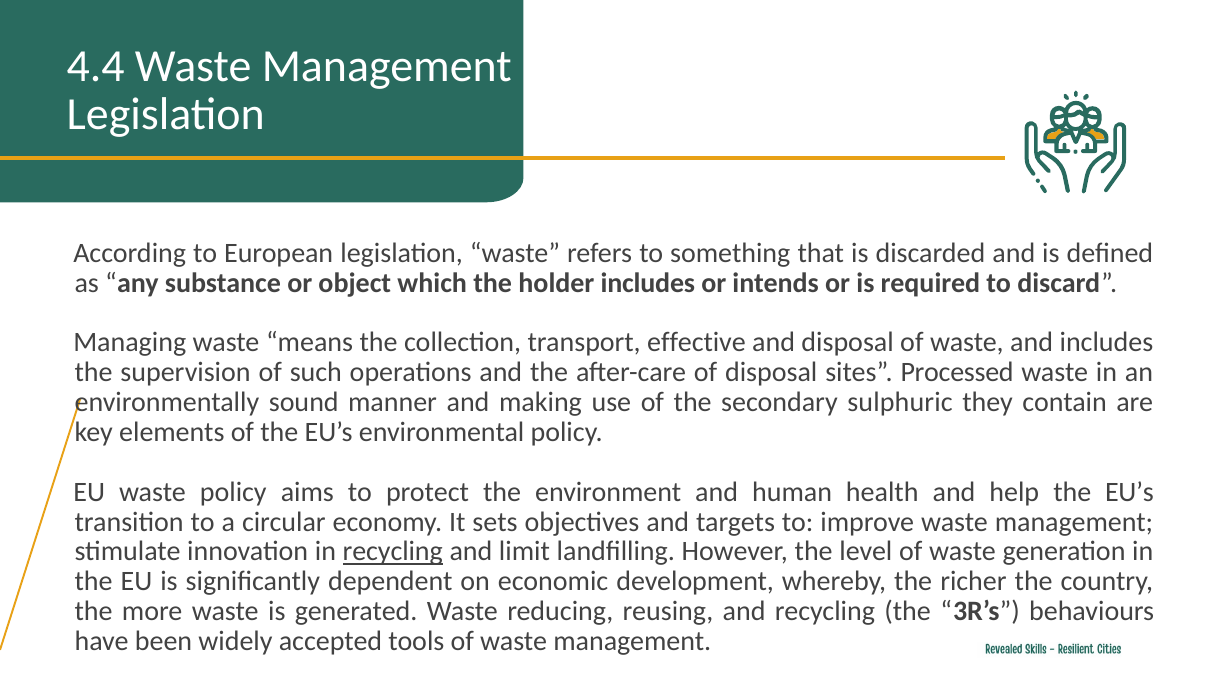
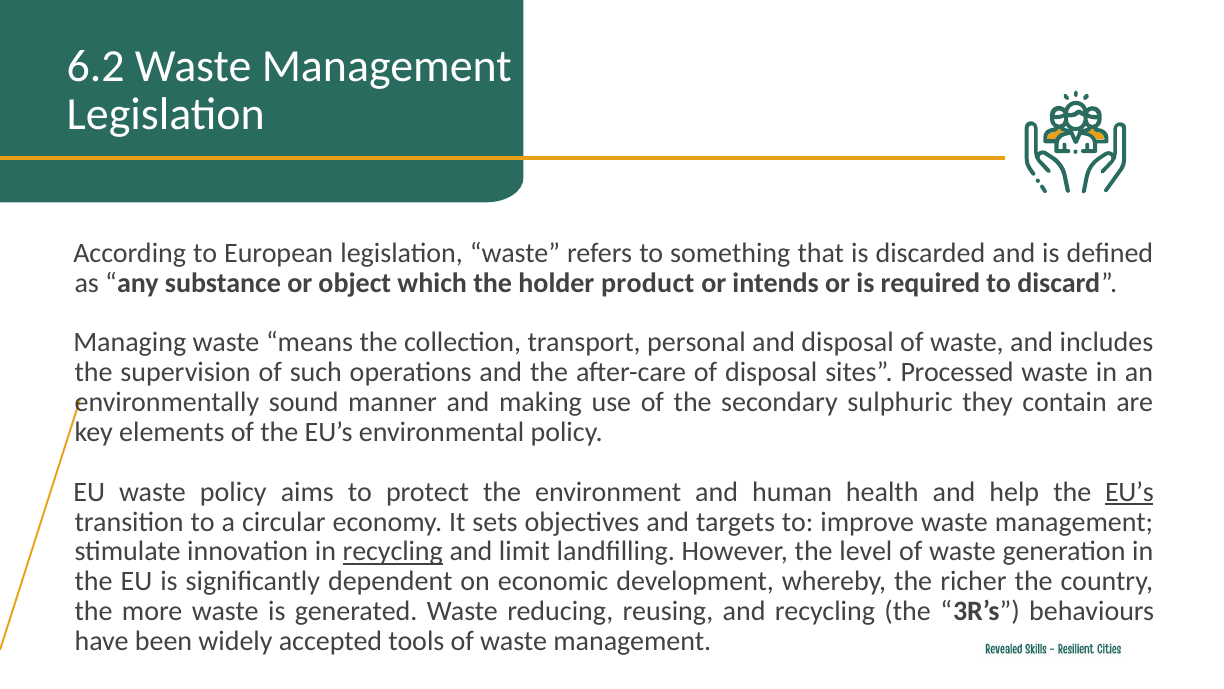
4.4: 4.4 -> 6.2
holder includes: includes -> product
effective: effective -> personal
EU’s at (1129, 492) underline: none -> present
